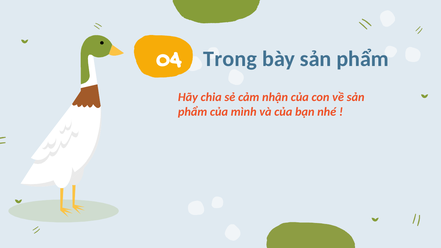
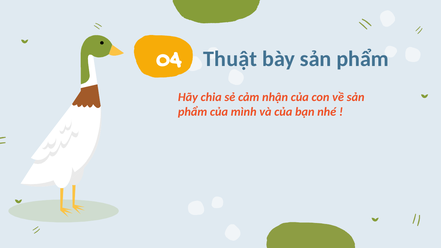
Trong: Trong -> Thuật
